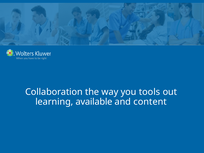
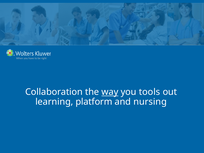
way underline: none -> present
available: available -> platform
content: content -> nursing
